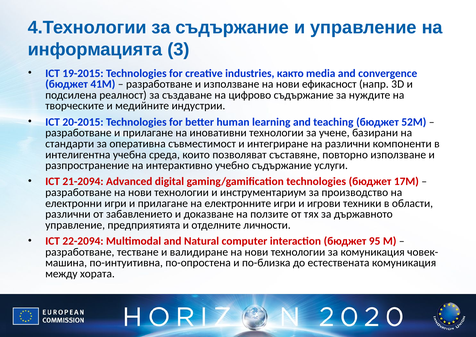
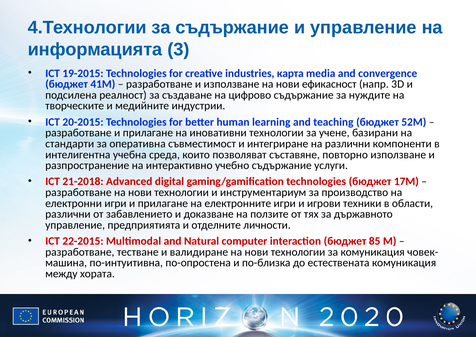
както: както -> карта
21-2094: 21-2094 -> 21-2018
22-2094: 22-2094 -> 22-2015
95: 95 -> 85
